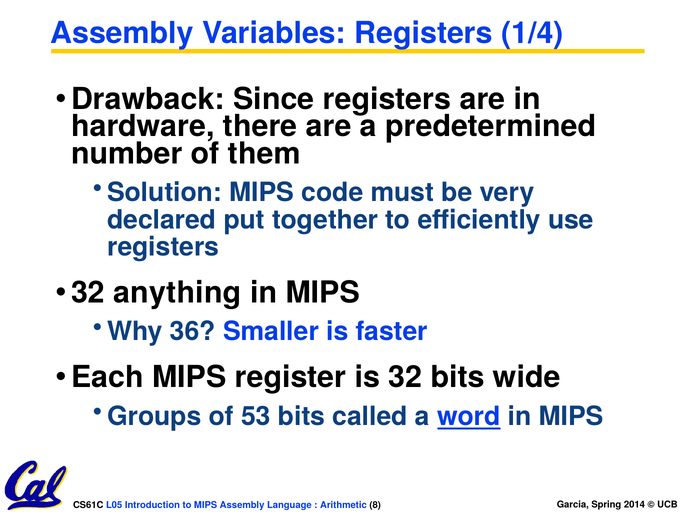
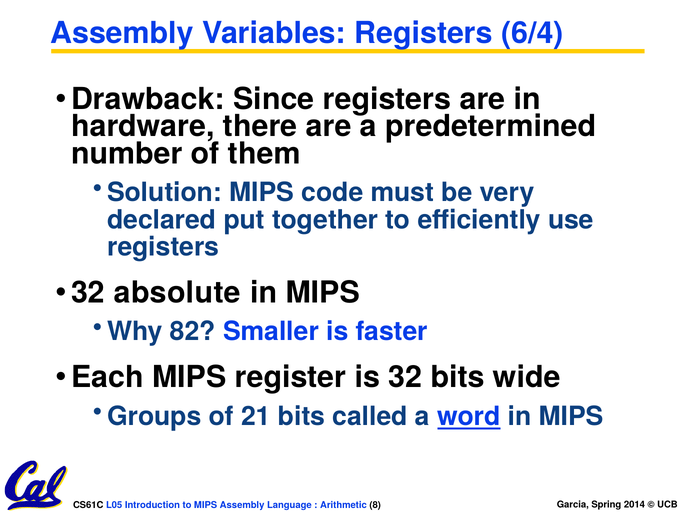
1/4: 1/4 -> 6/4
anything: anything -> absolute
36: 36 -> 82
53: 53 -> 21
